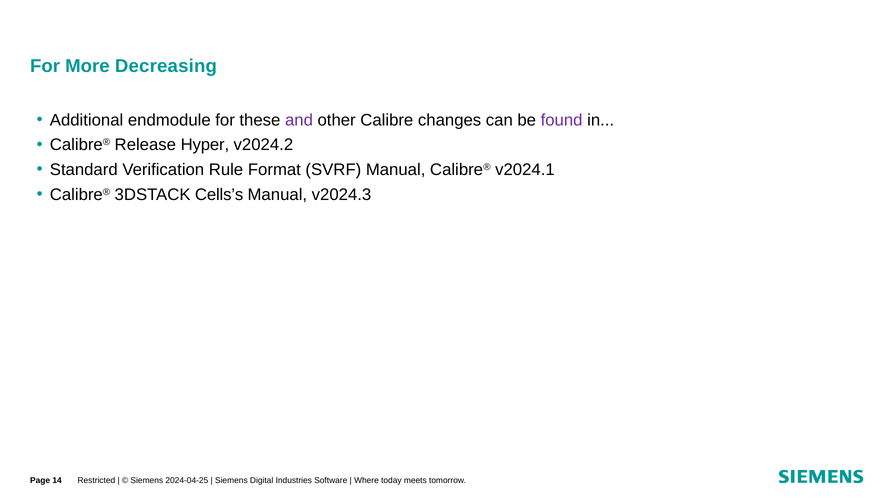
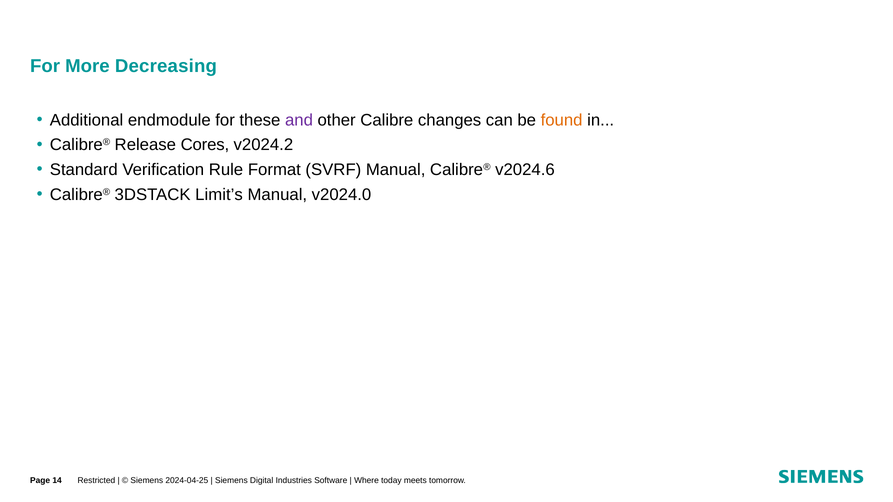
found colour: purple -> orange
Hyper: Hyper -> Cores
v2024.1: v2024.1 -> v2024.6
Cells’s: Cells’s -> Limit’s
v2024.3: v2024.3 -> v2024.0
